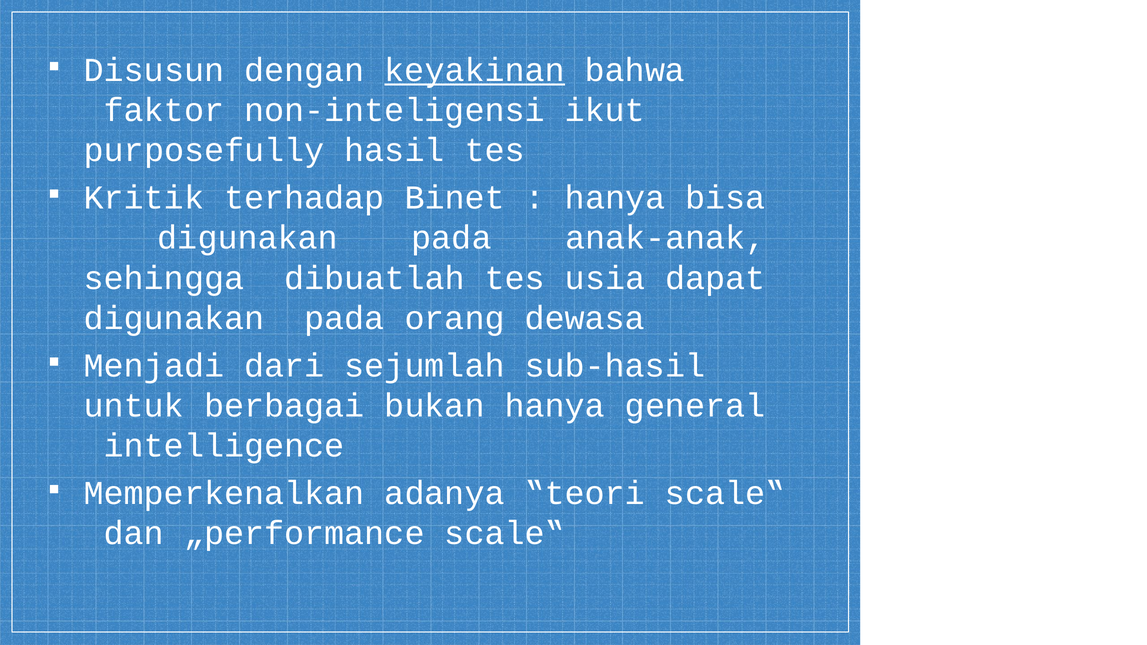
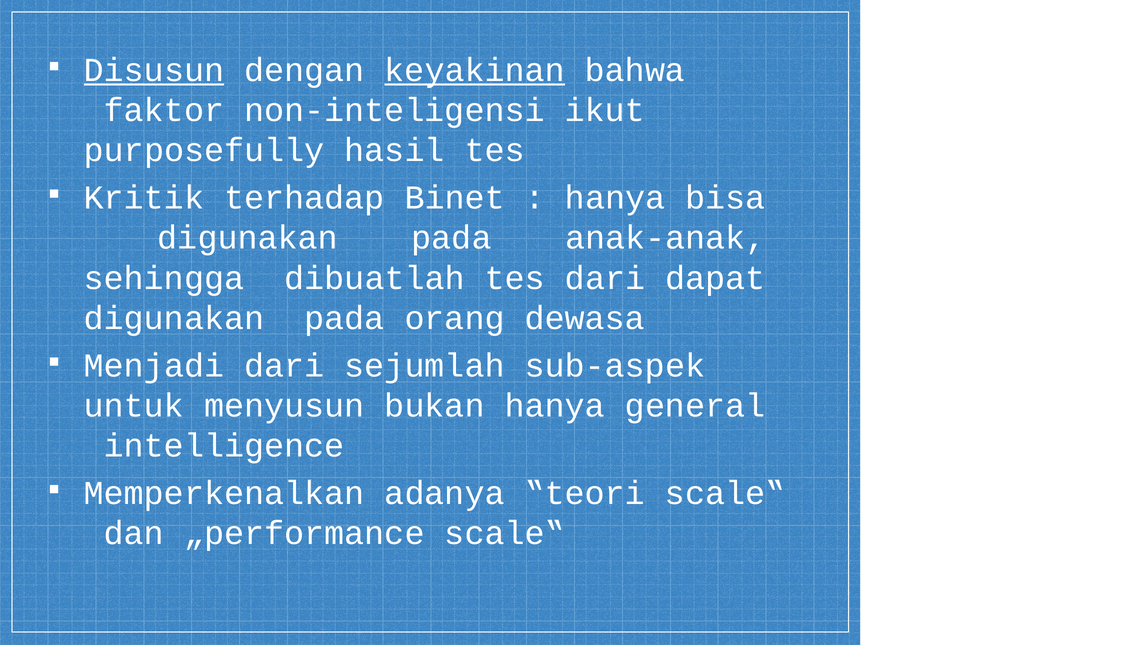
Disusun underline: none -> present
tes usia: usia -> dari
sub-hasil: sub-hasil -> sub-aspek
berbagai: berbagai -> menyusun
